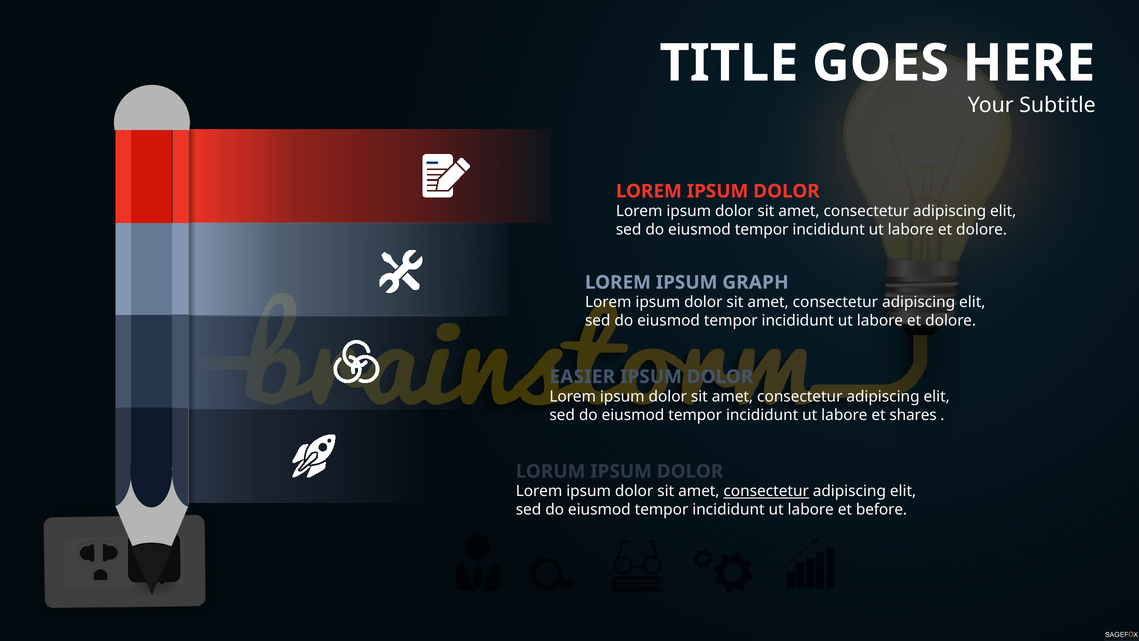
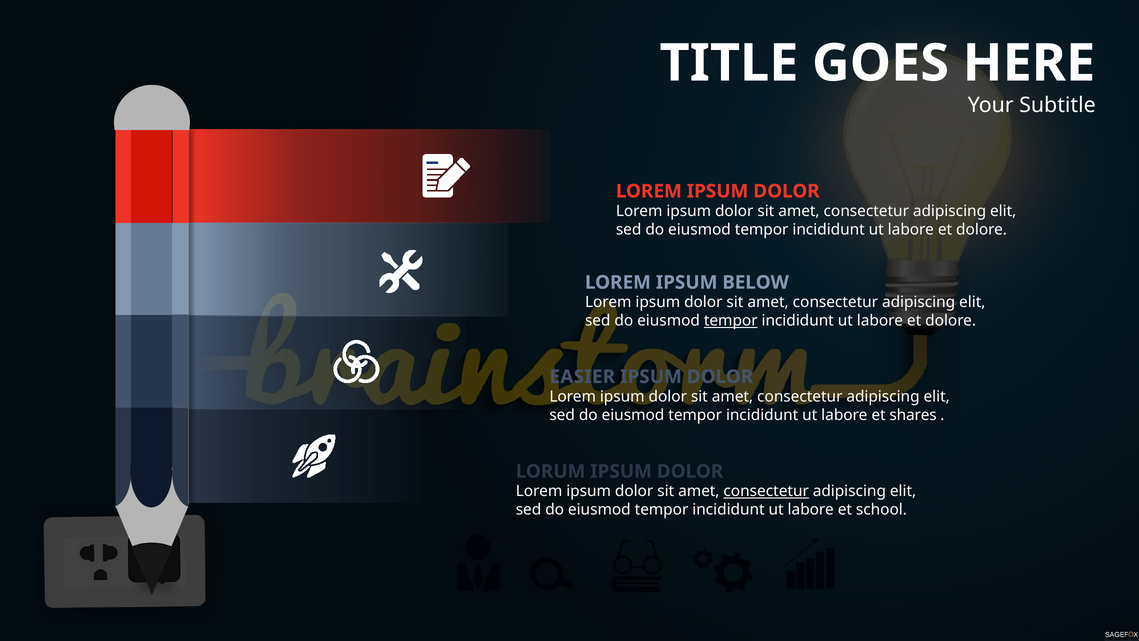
GRAPH: GRAPH -> BELOW
tempor at (731, 321) underline: none -> present
before: before -> school
